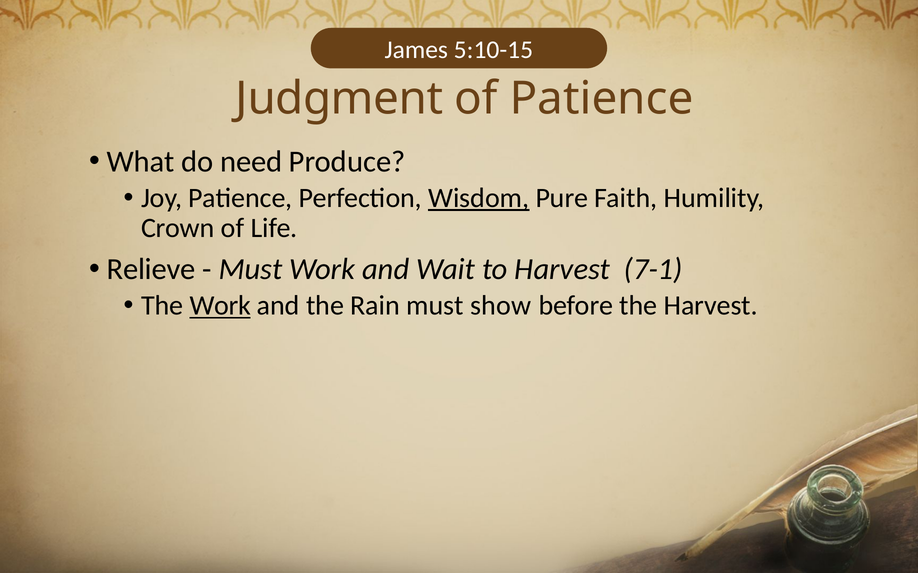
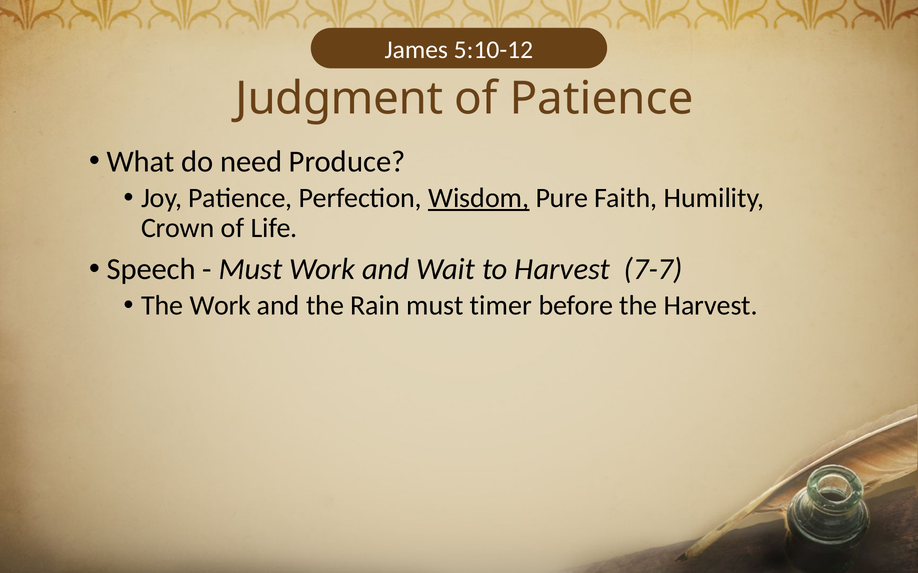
5:10-15: 5:10-15 -> 5:10-12
Relieve: Relieve -> Speech
7-1: 7-1 -> 7-7
Work at (220, 306) underline: present -> none
show: show -> timer
